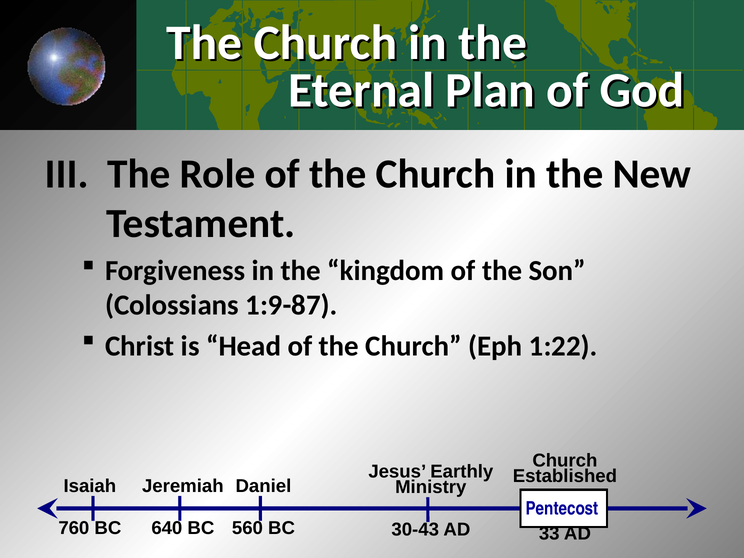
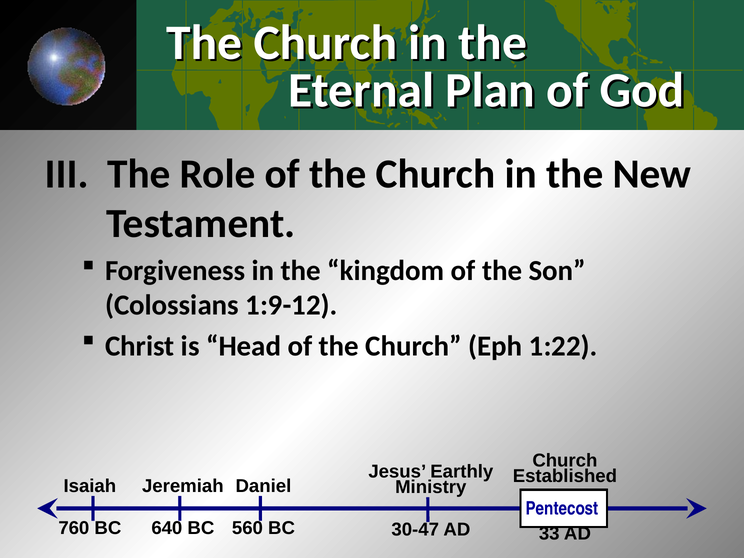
1:9-87: 1:9-87 -> 1:9-12
30-43: 30-43 -> 30-47
